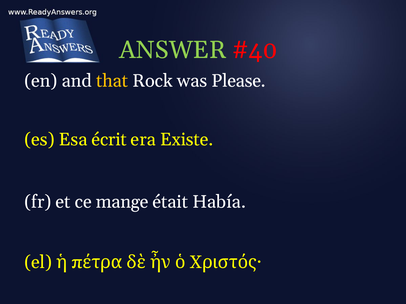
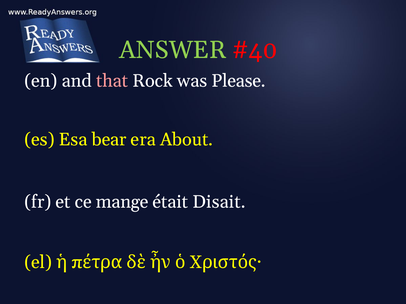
that colour: yellow -> pink
écrit: écrit -> bear
Existe: Existe -> About
Había: Había -> Disait
